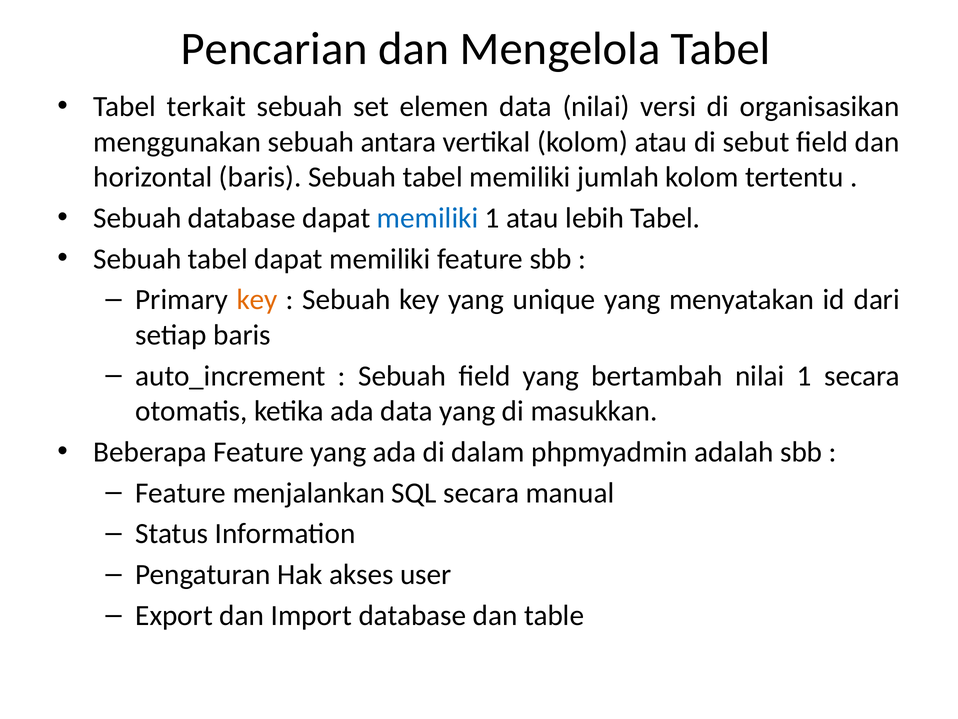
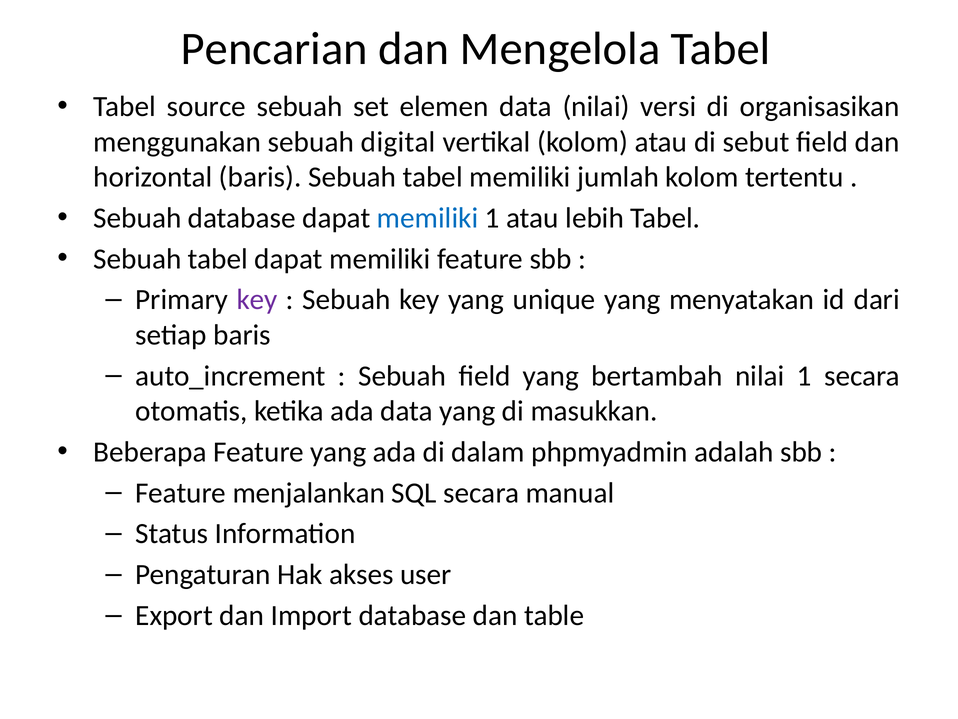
terkait: terkait -> source
antara: antara -> digital
key at (257, 300) colour: orange -> purple
